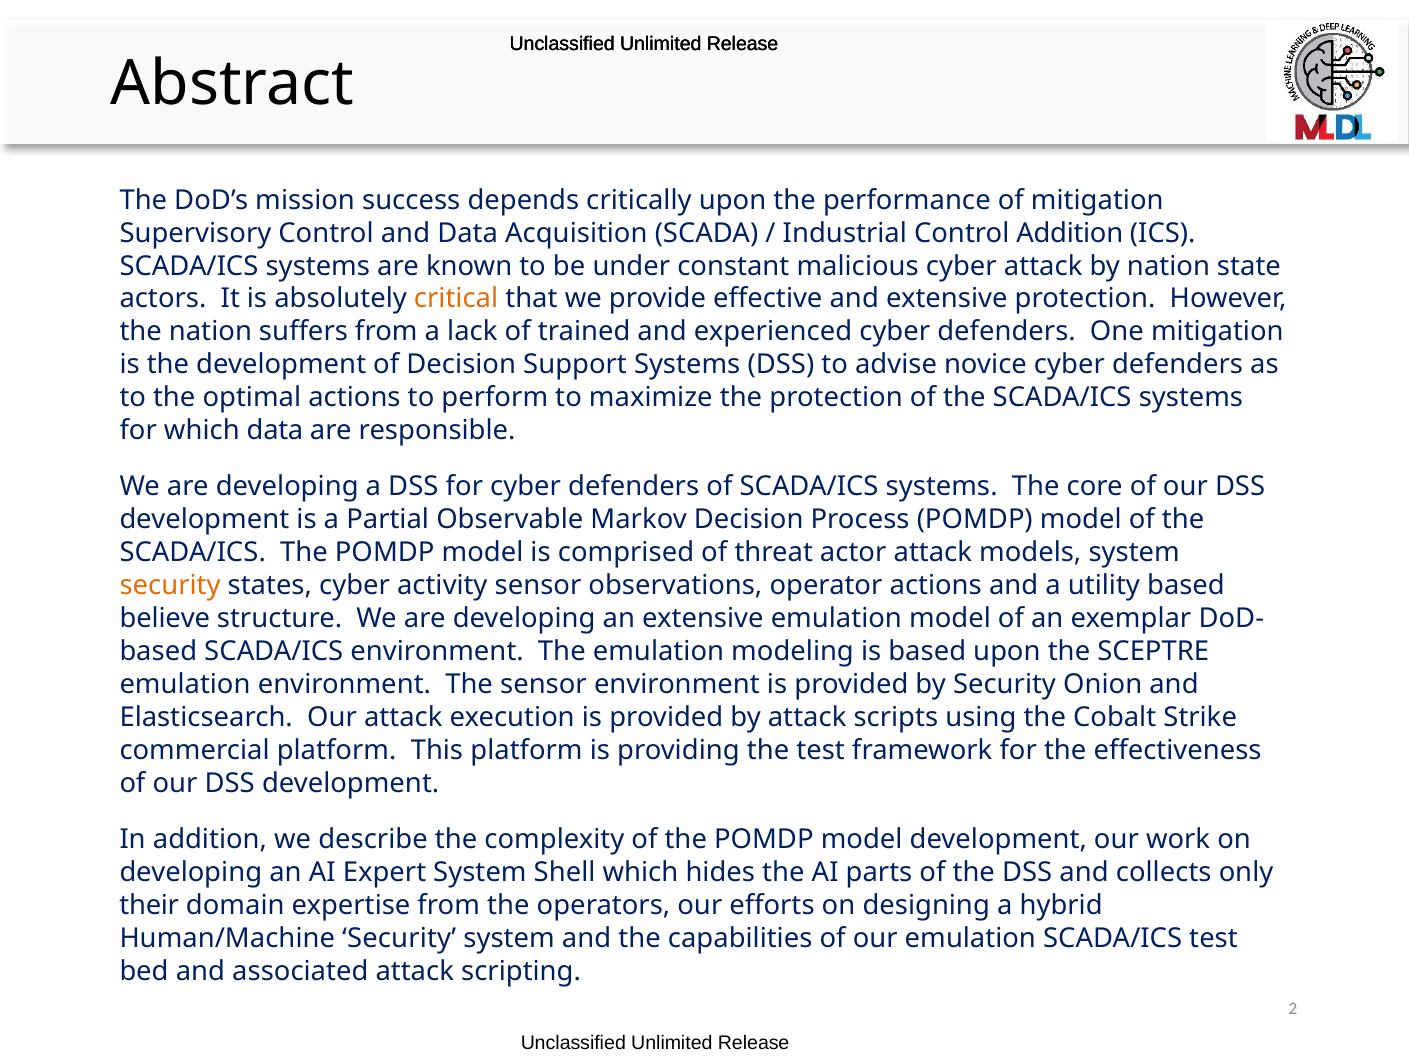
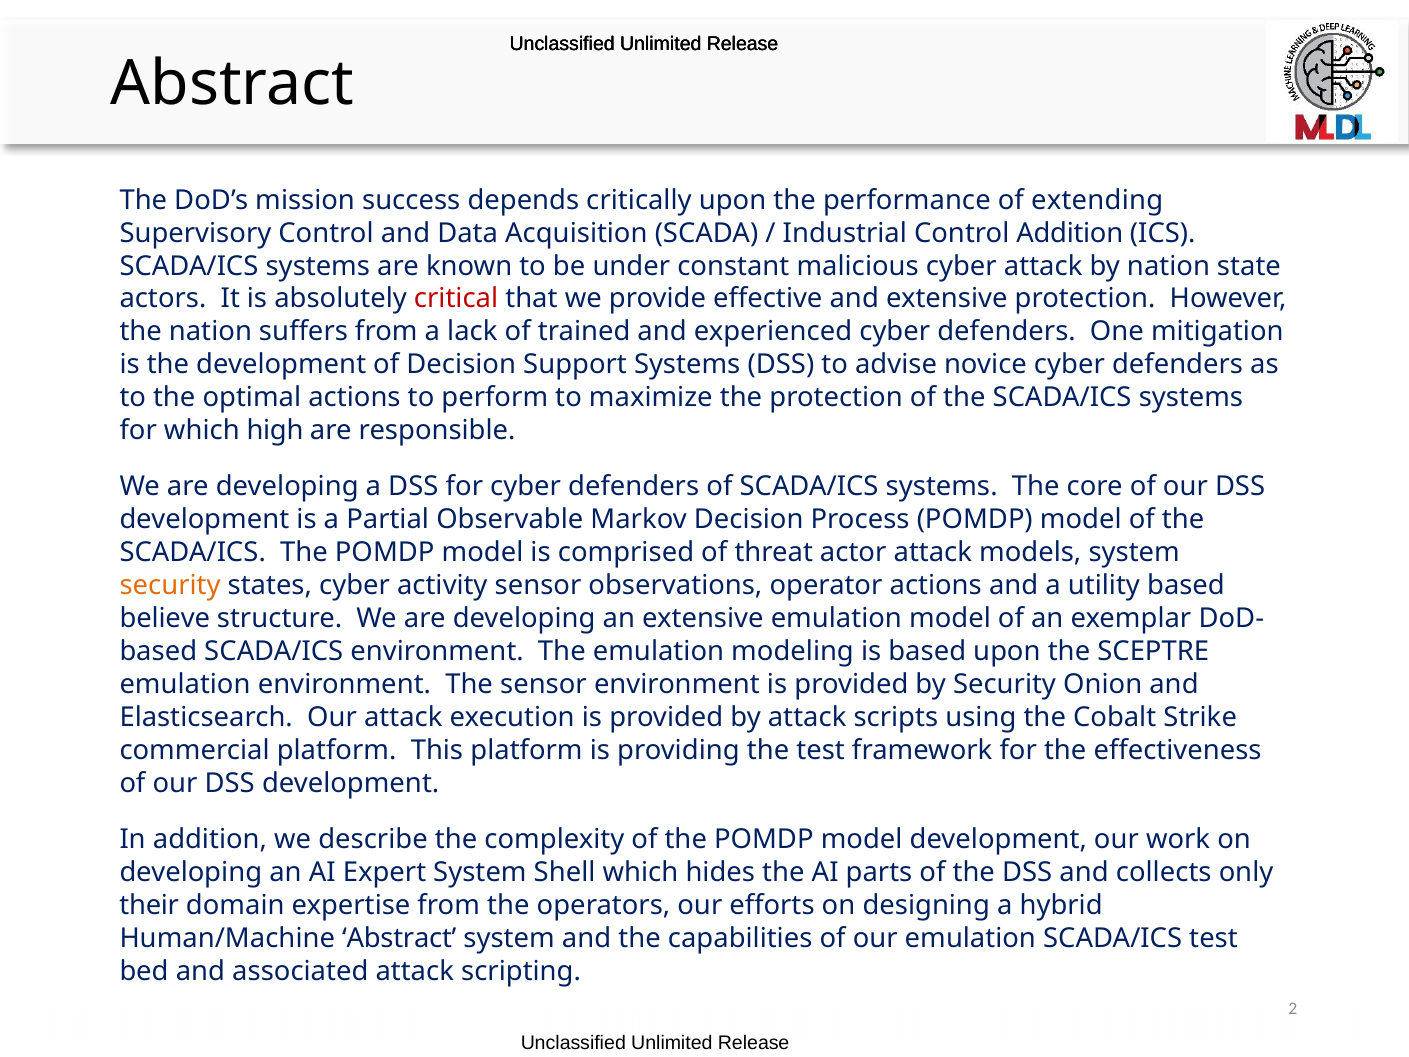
of mitigation: mitigation -> extending
critical colour: orange -> red
which data: data -> high
Human/Machine Security: Security -> Abstract
